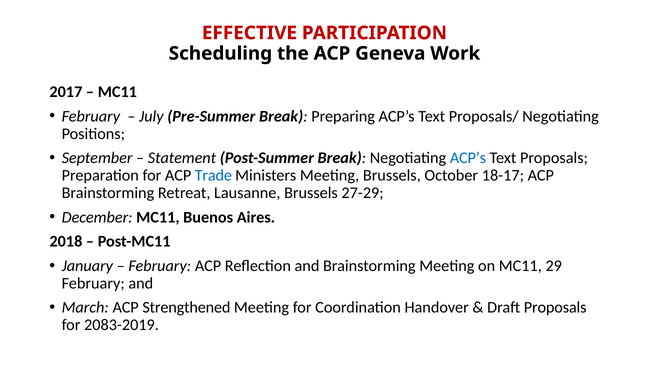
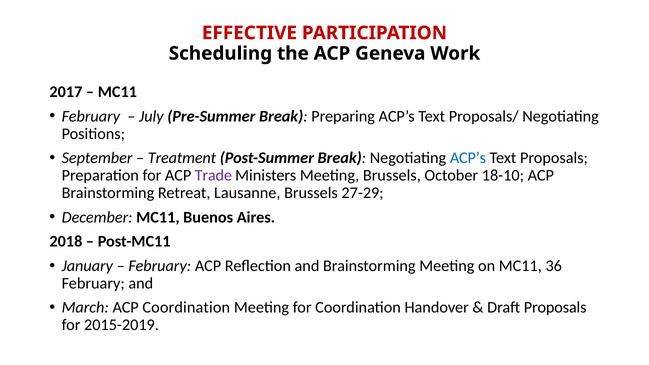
Statement: Statement -> Treatment
Trade colour: blue -> purple
18-17: 18-17 -> 18-10
29: 29 -> 36
ACP Strengthened: Strengthened -> Coordination
2083-2019: 2083-2019 -> 2015-2019
